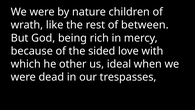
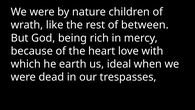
sided: sided -> heart
other: other -> earth
